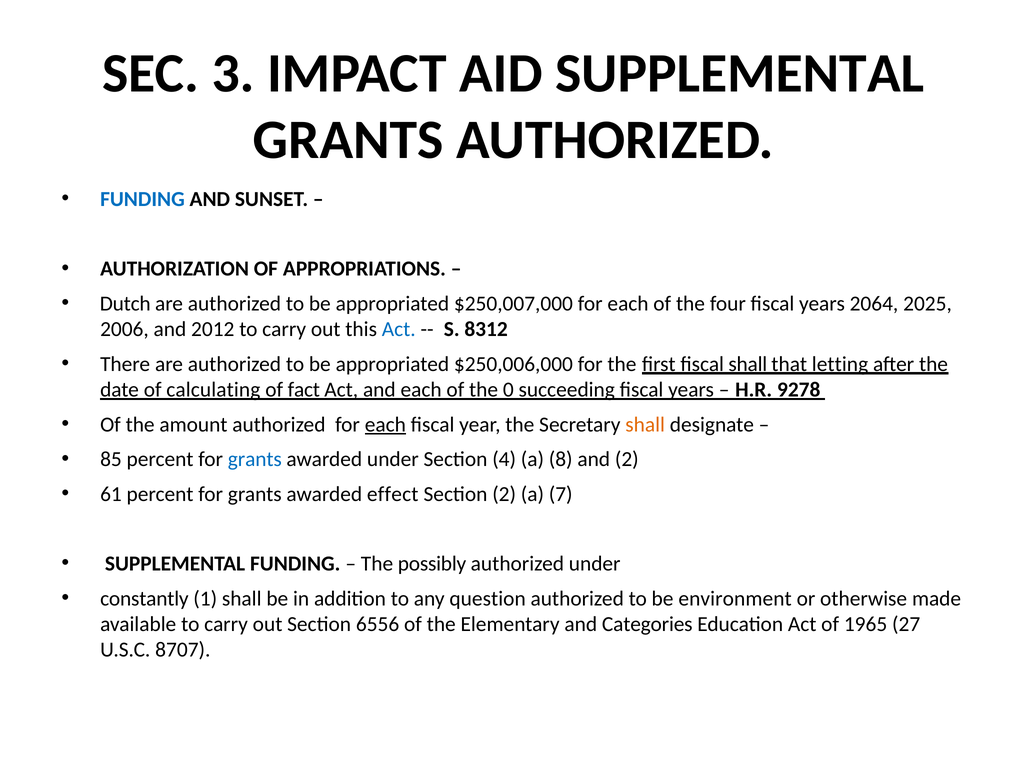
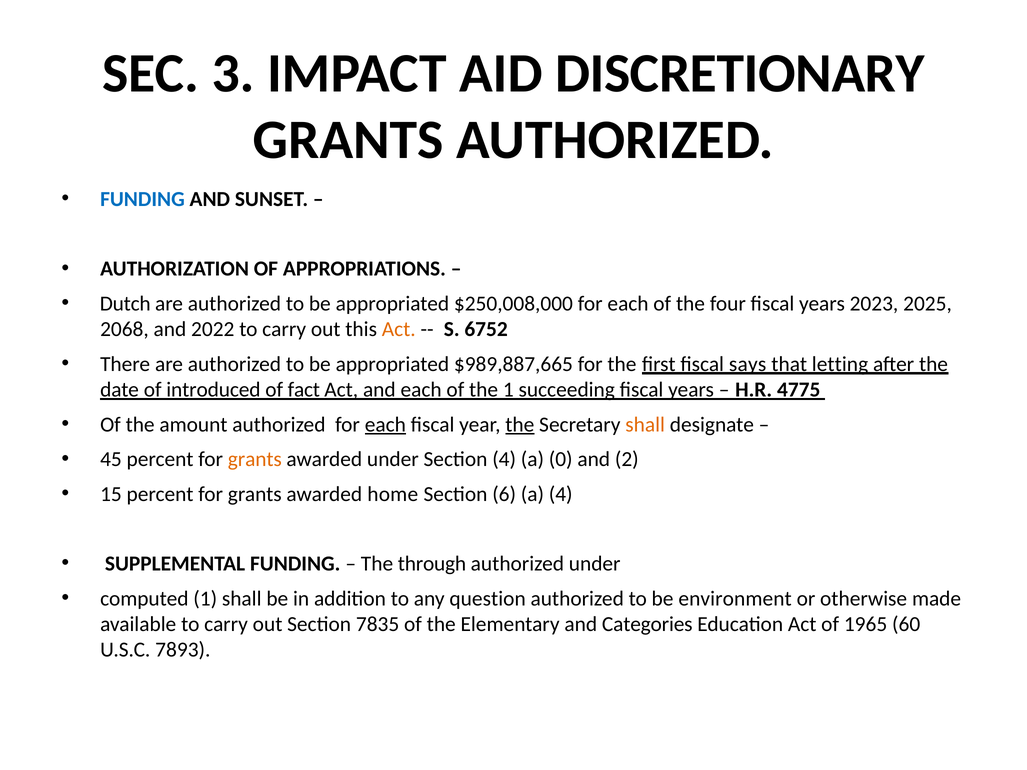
AID SUPPLEMENTAL: SUPPLEMENTAL -> DISCRETIONARY
$250,007,000: $250,007,000 -> $250,008,000
2064: 2064 -> 2023
2006: 2006 -> 2068
2012: 2012 -> 2022
Act at (399, 329) colour: blue -> orange
8312: 8312 -> 6752
$250,006,000: $250,006,000 -> $989,887,665
fiscal shall: shall -> says
calculating: calculating -> introduced
the 0: 0 -> 1
9278: 9278 -> 4775
the at (520, 425) underline: none -> present
85: 85 -> 45
grants at (255, 459) colour: blue -> orange
8: 8 -> 0
61: 61 -> 15
effect: effect -> home
Section 2: 2 -> 6
a 7: 7 -> 4
possibly: possibly -> through
constantly: constantly -> computed
6556: 6556 -> 7835
27: 27 -> 60
8707: 8707 -> 7893
